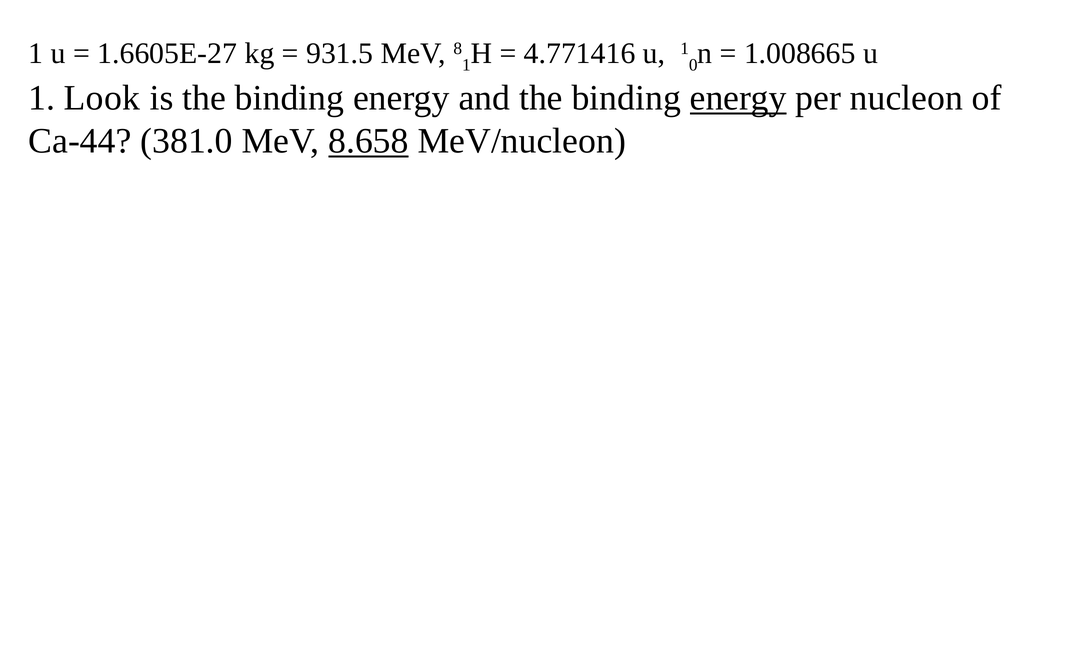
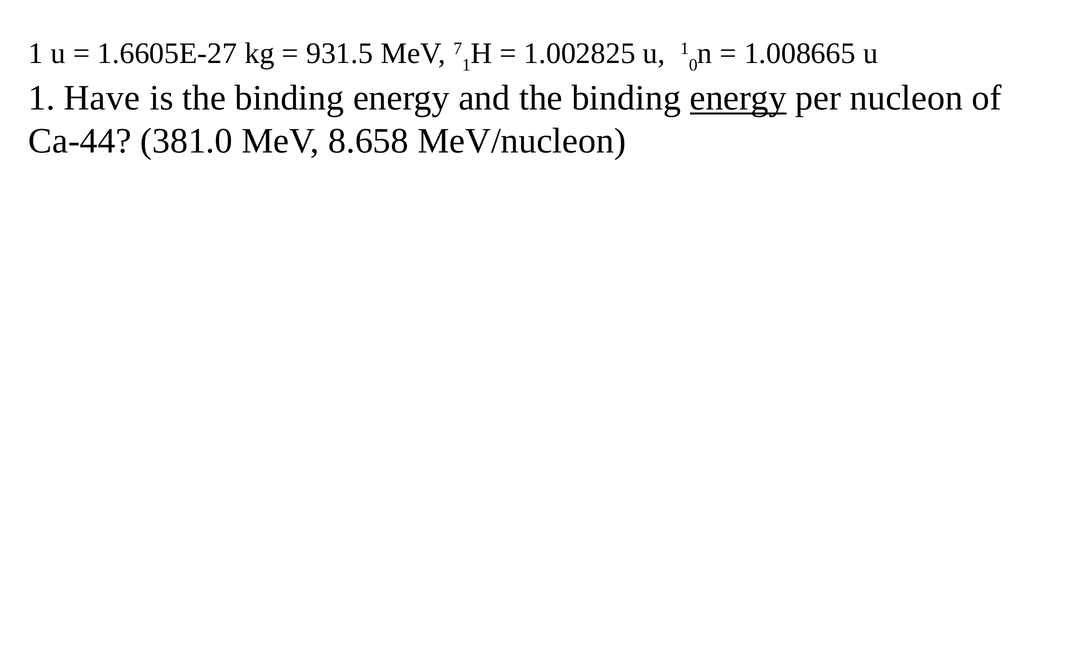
8: 8 -> 7
4.771416: 4.771416 -> 1.002825
Look: Look -> Have
8.658 underline: present -> none
